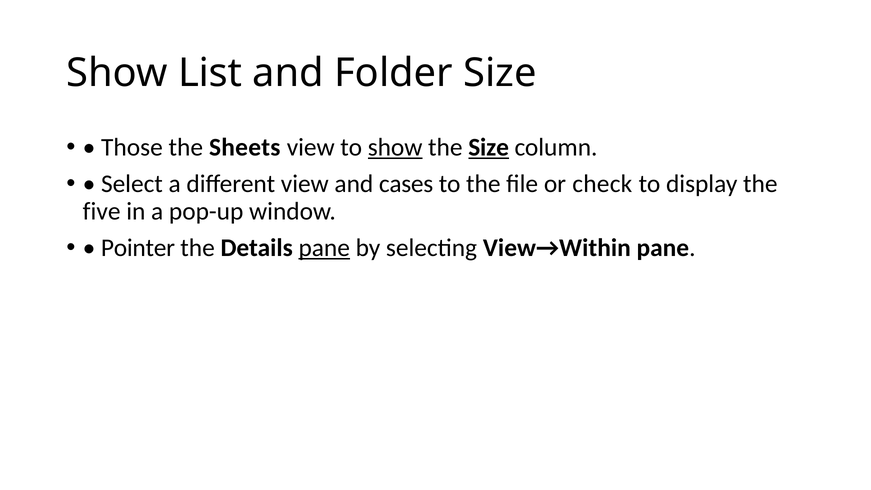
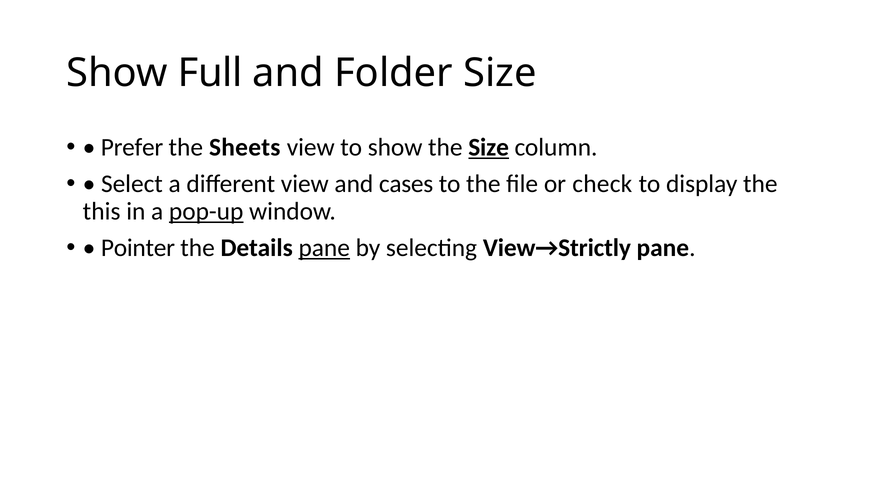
List: List -> Full
Those: Those -> Prefer
show at (395, 147) underline: present -> none
five: five -> this
pop-up underline: none -> present
View→Within: View→Within -> View→Strictly
